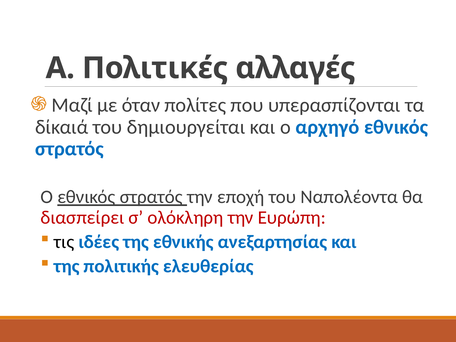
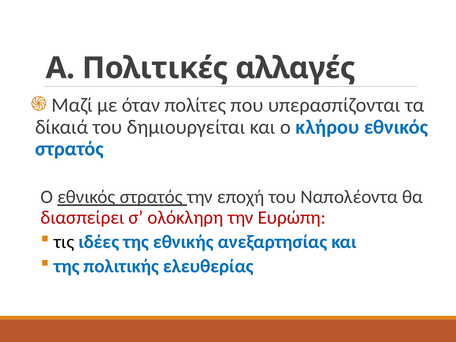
αρχηγό: αρχηγό -> κλήρου
